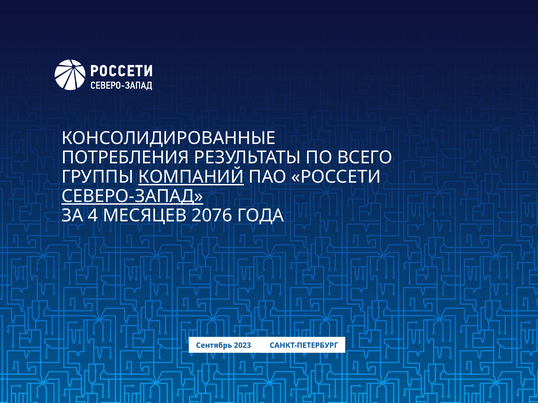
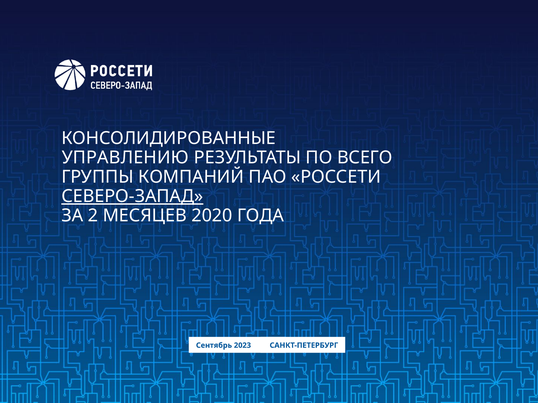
ПОТРЕБЛЕНИЯ: ПОТРЕБЛЕНИЯ -> УПРАВЛЕНИЮ
КОМПАНИЙ underline: present -> none
4: 4 -> 2
2076: 2076 -> 2020
